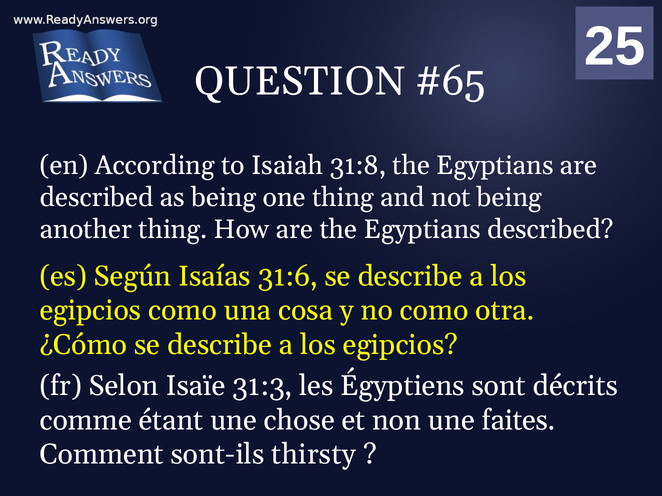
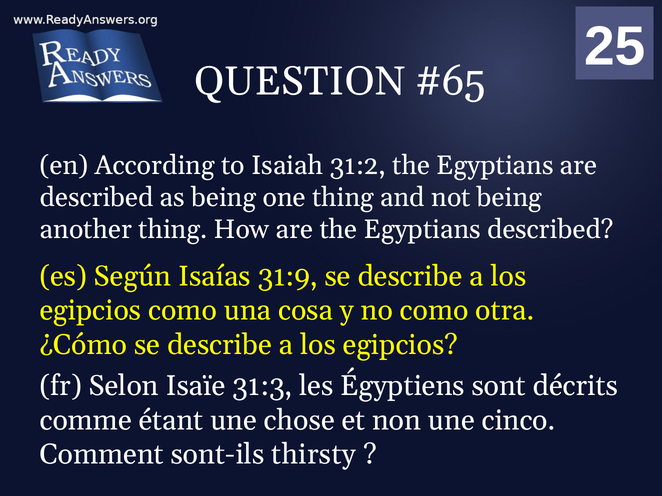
31:8: 31:8 -> 31:2
31:6: 31:6 -> 31:9
faites: faites -> cinco
